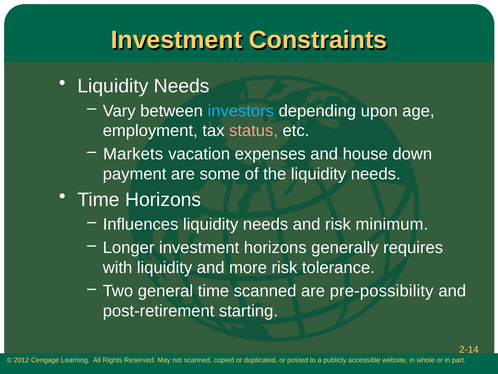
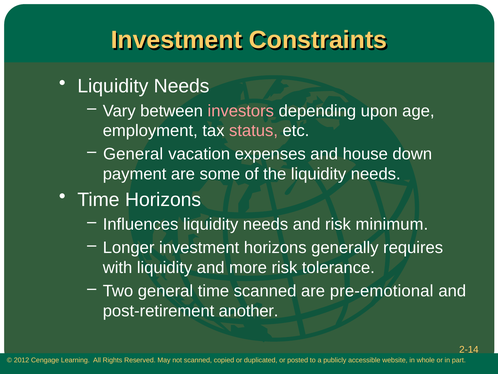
investors colour: light blue -> pink
Markets at (133, 154): Markets -> General
pre-possibility: pre-possibility -> pre-emotional
starting: starting -> another
